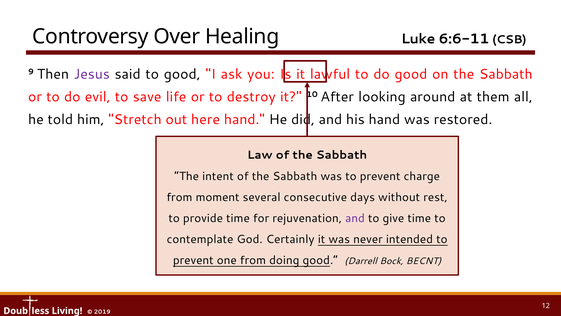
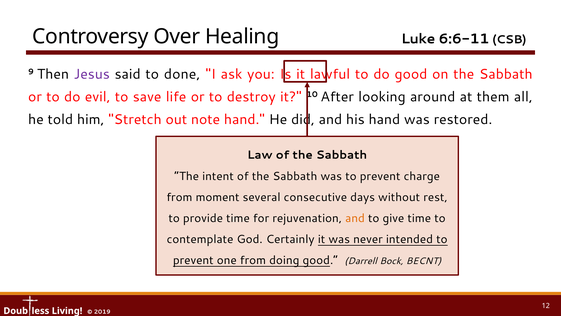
to good: good -> done
here: here -> note
and at (355, 218) colour: purple -> orange
